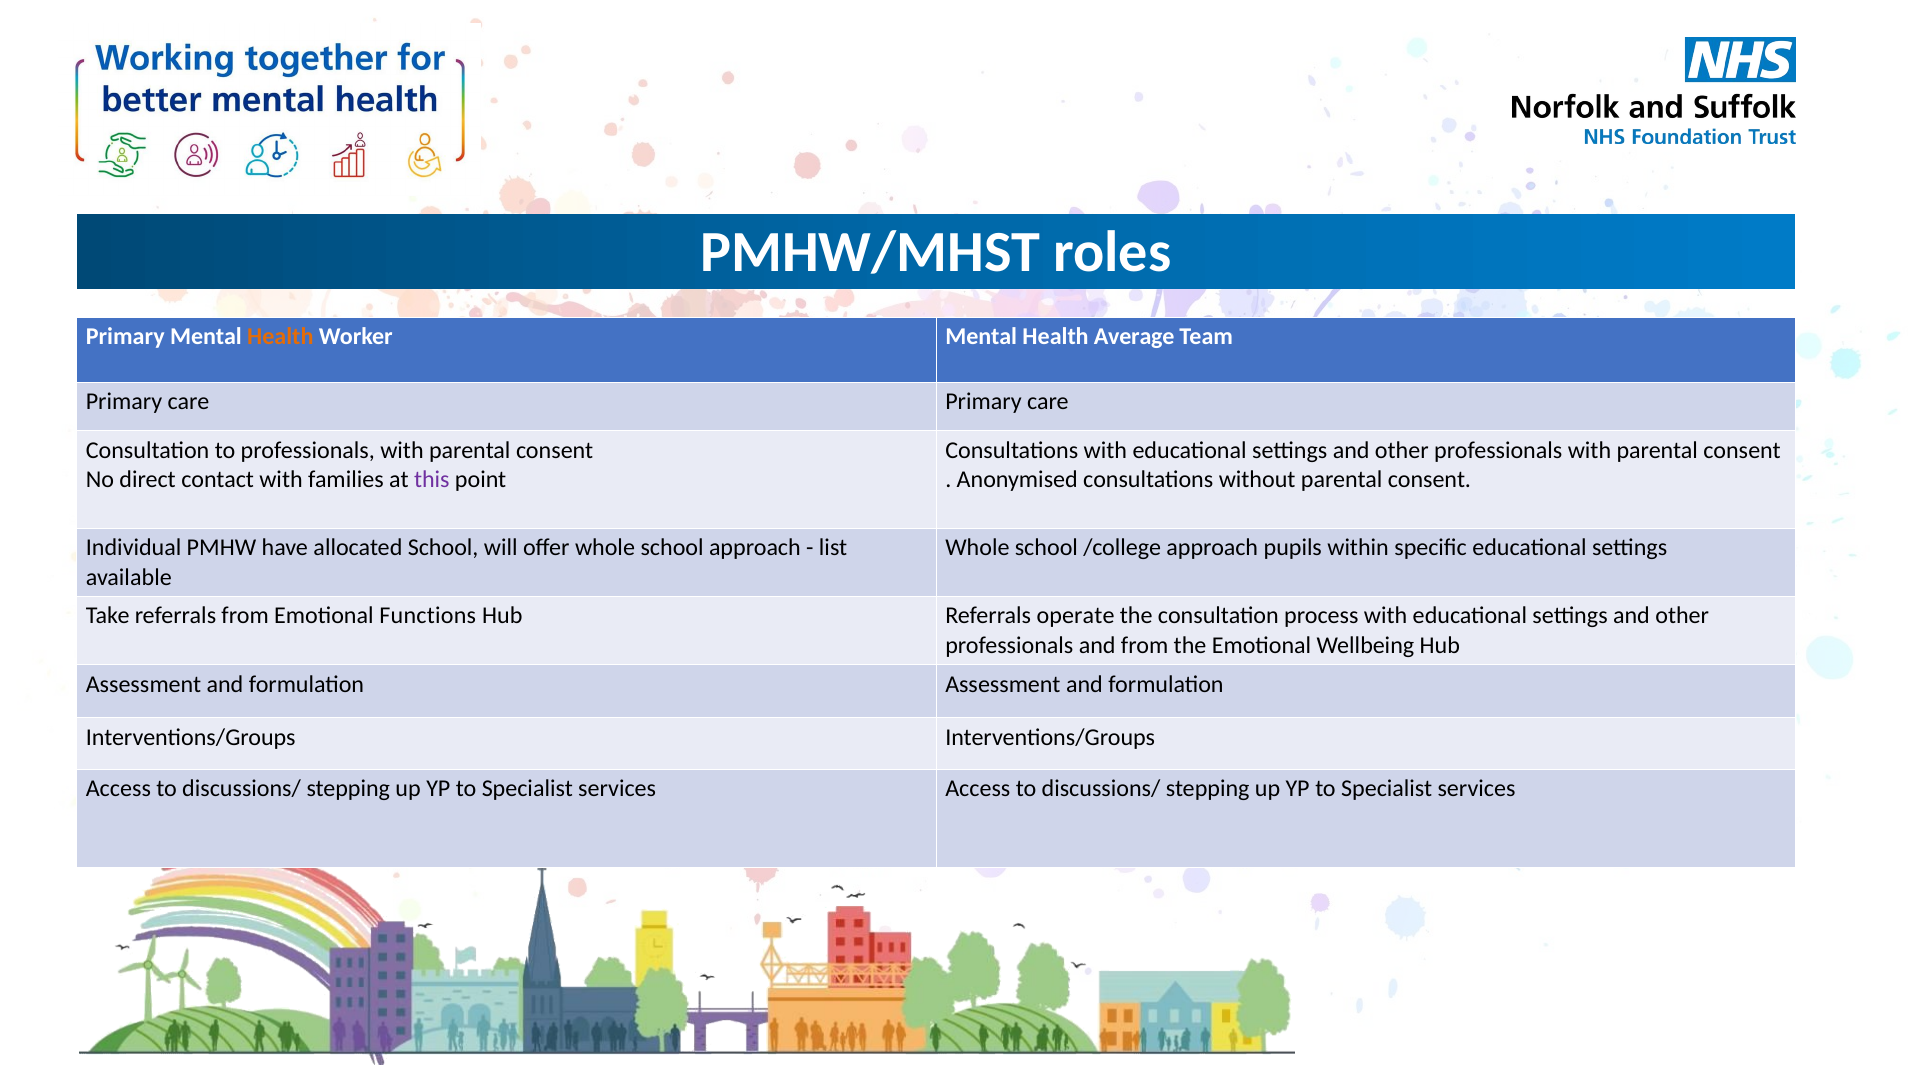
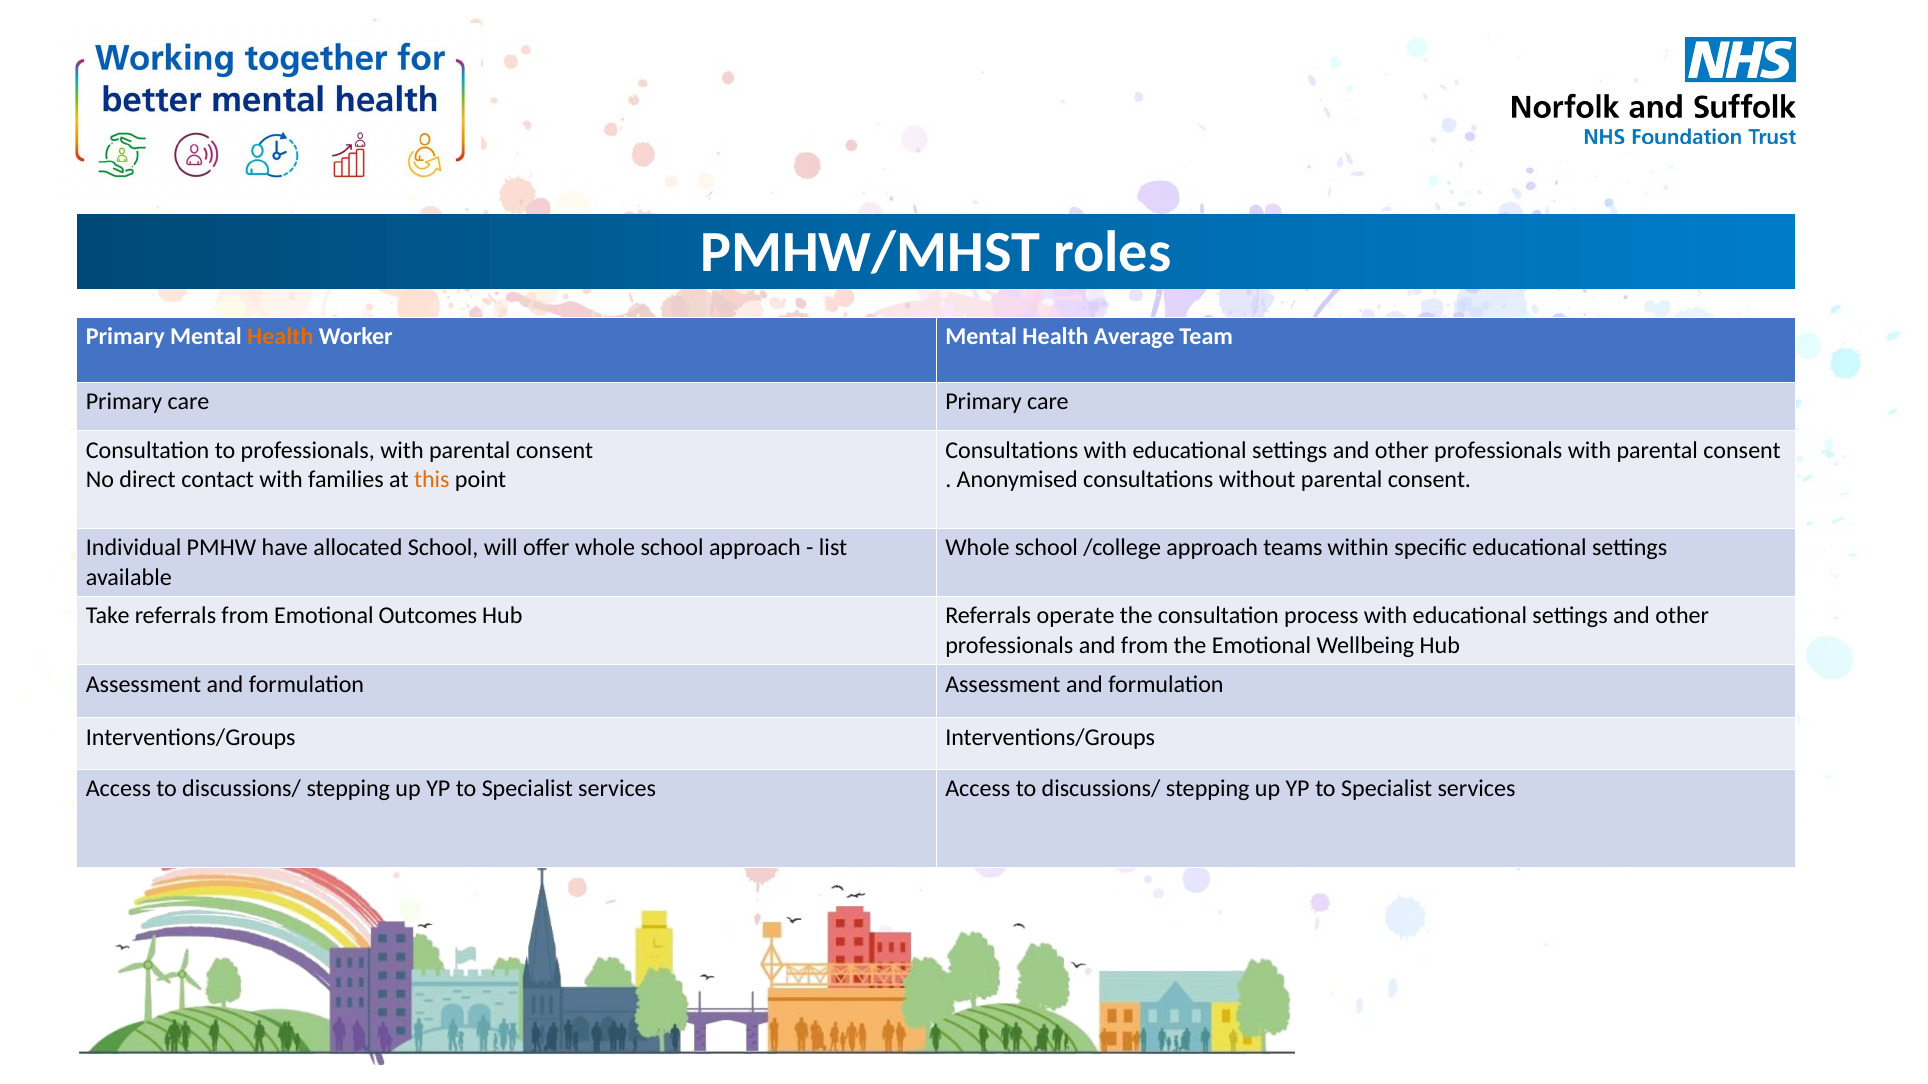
this colour: purple -> orange
pupils: pupils -> teams
Functions: Functions -> Outcomes
